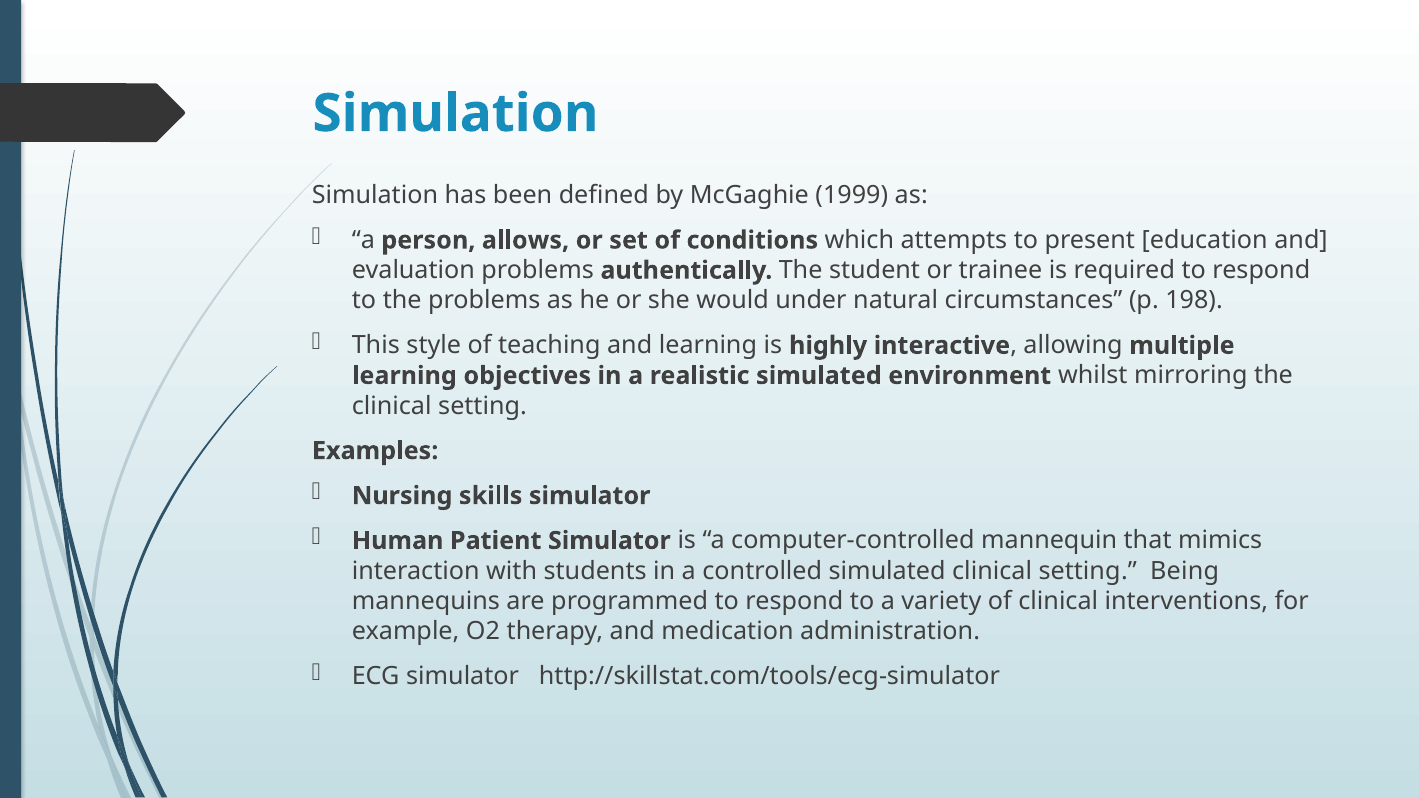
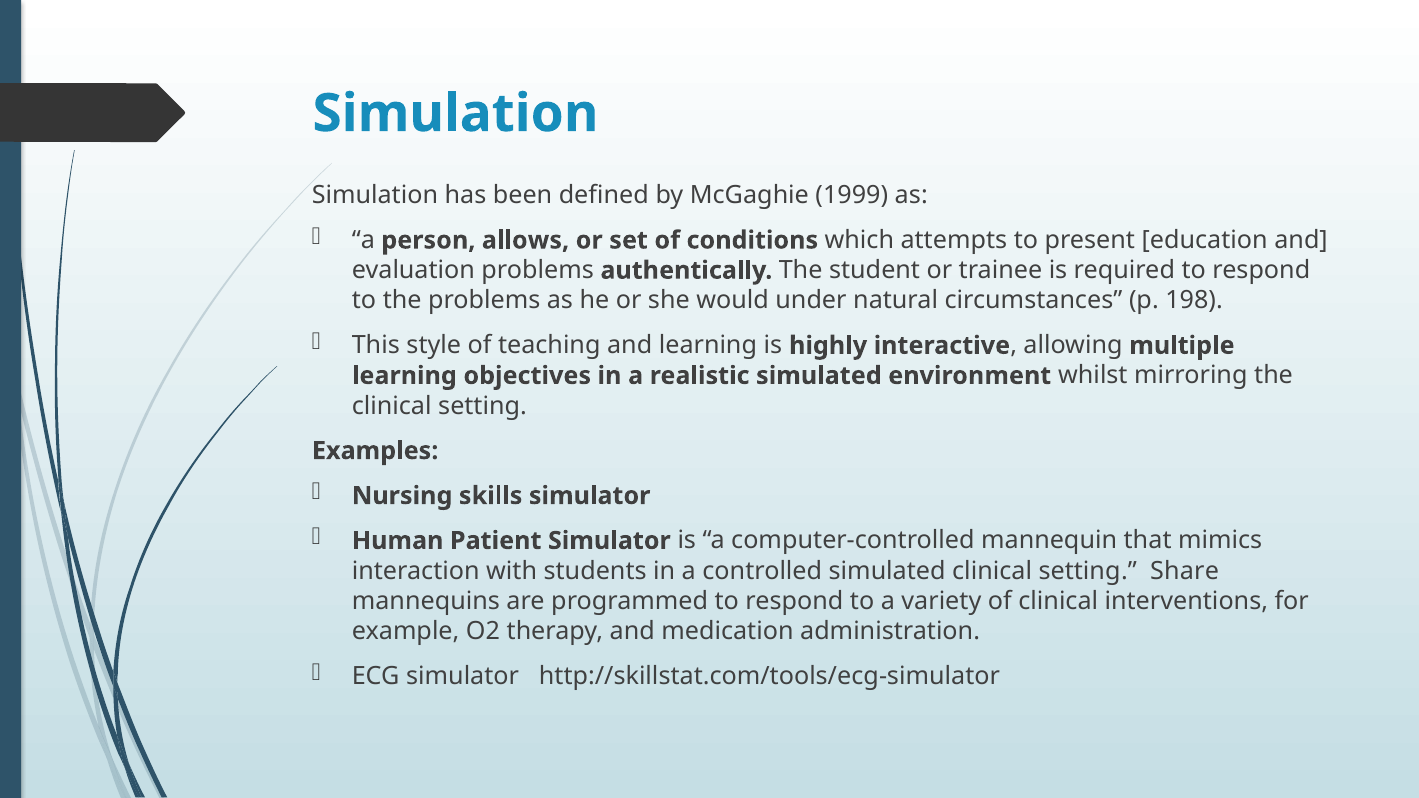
Being: Being -> Share
